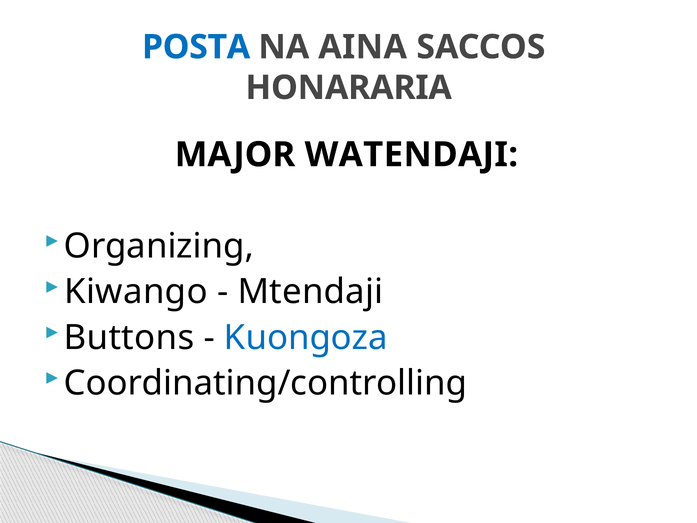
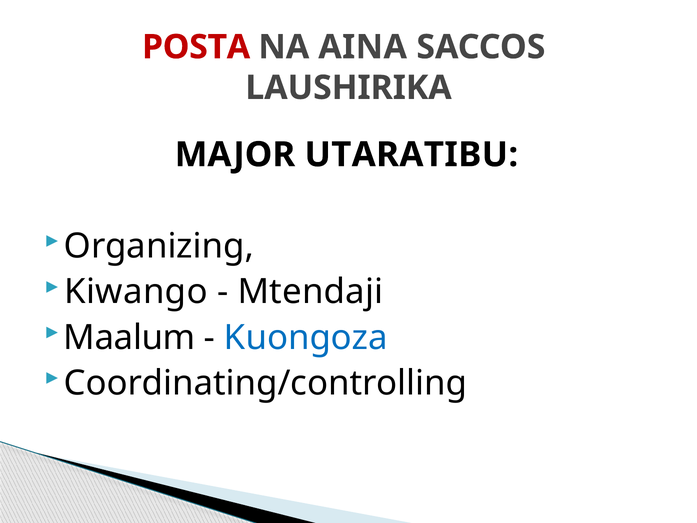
POSTA colour: blue -> red
HONARARIA: HONARARIA -> LAUSHIRIKA
WATENDAJI: WATENDAJI -> UTARATIBU
Buttons: Buttons -> Maalum
